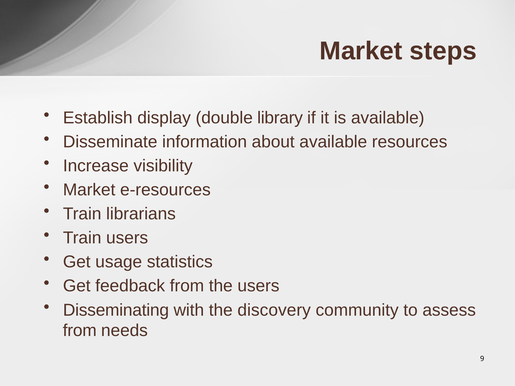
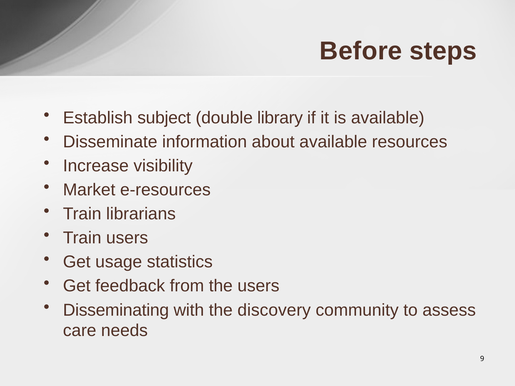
Market at (361, 51): Market -> Before
display: display -> subject
from at (80, 331): from -> care
